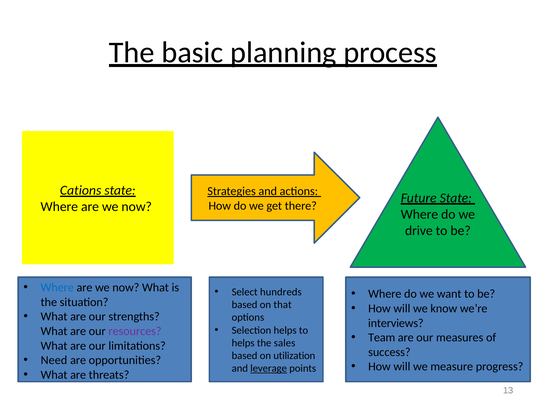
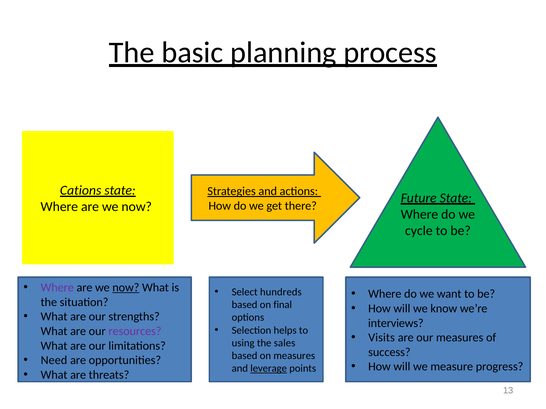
drive: drive -> cycle
Where at (57, 288) colour: blue -> purple
now at (126, 288) underline: none -> present
that: that -> final
Team: Team -> Visits
helps at (243, 343): helps -> using
on utilization: utilization -> measures
